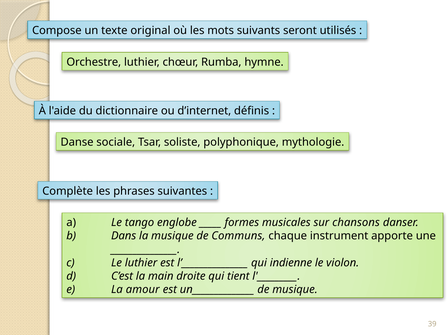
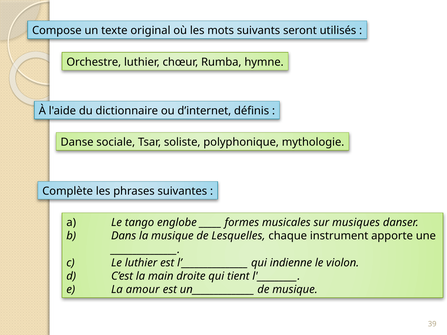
chansons: chansons -> musiques
Communs: Communs -> Lesquelles
